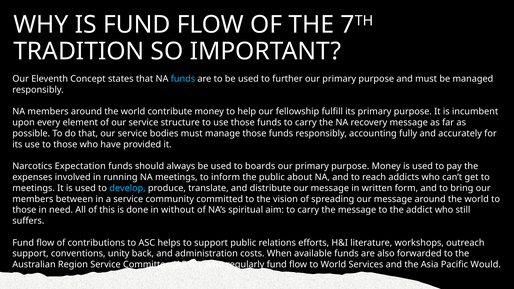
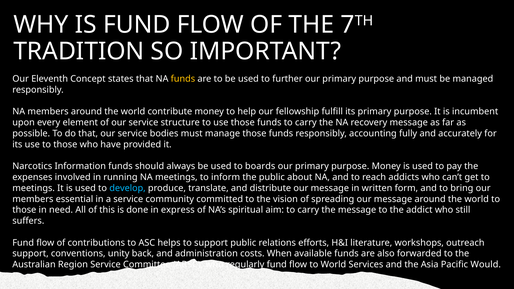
funds at (183, 79) colour: light blue -> yellow
Expectation: Expectation -> Information
between: between -> essential
without: without -> express
